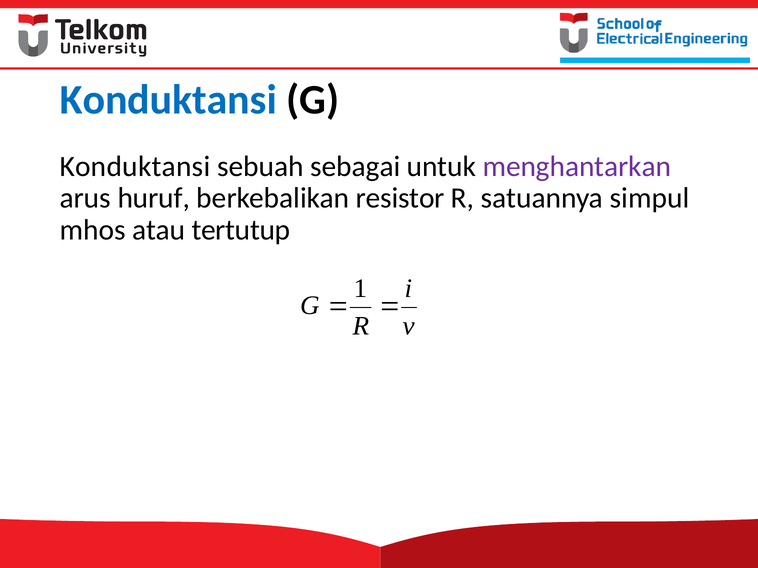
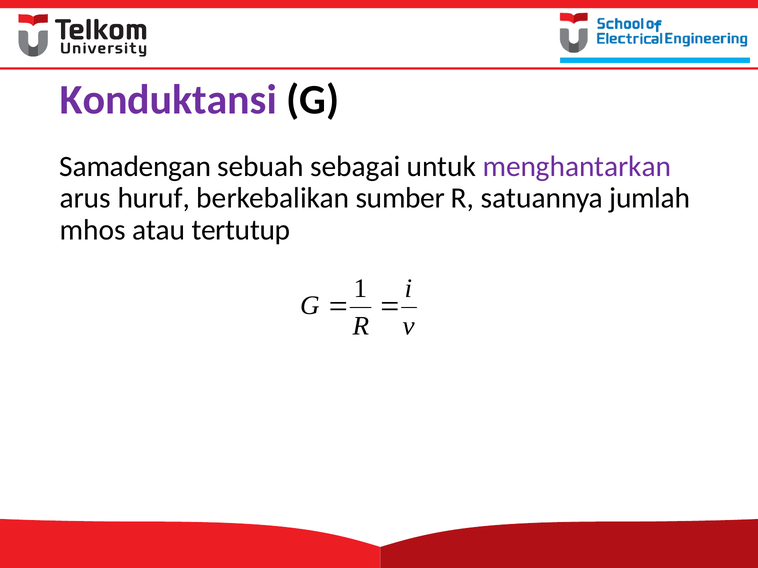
Konduktansi at (168, 100) colour: blue -> purple
Konduktansi at (135, 167): Konduktansi -> Samadengan
resistor: resistor -> sumber
simpul: simpul -> jumlah
